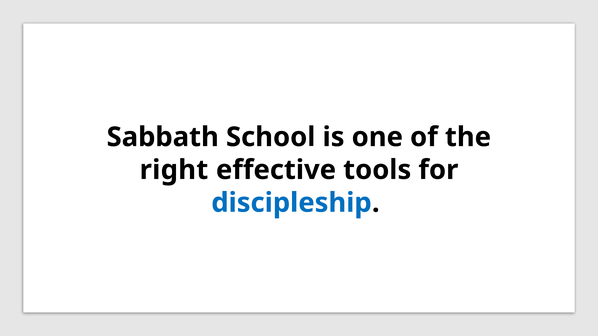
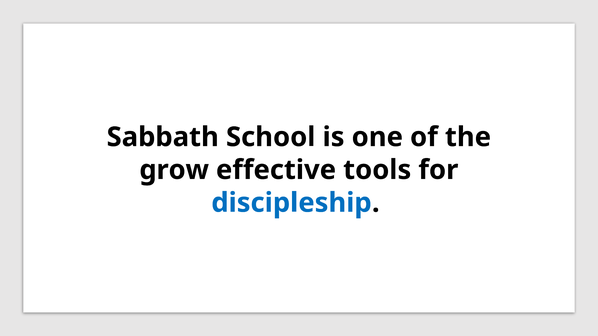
right: right -> grow
